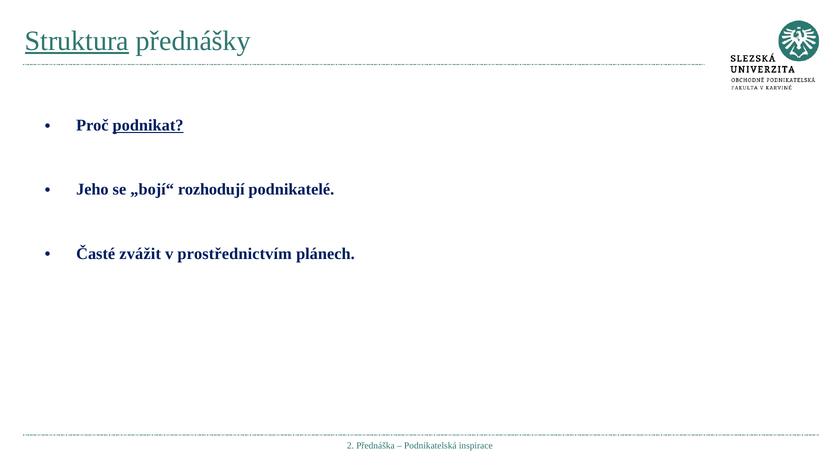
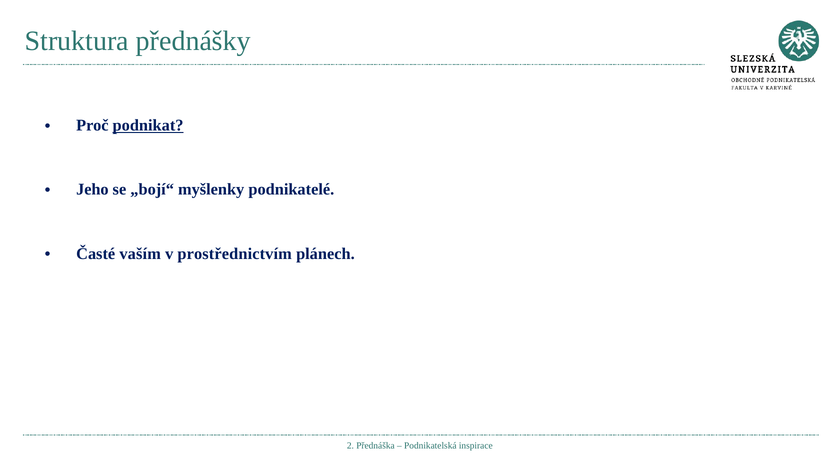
Struktura underline: present -> none
rozhodují: rozhodují -> myšlenky
zvážit: zvážit -> vaším
